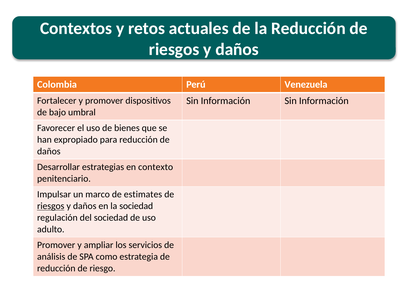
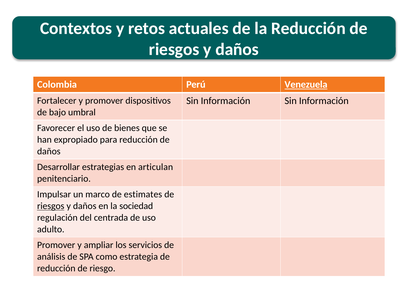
Venezuela underline: none -> present
contexto: contexto -> articulan
del sociedad: sociedad -> centrada
